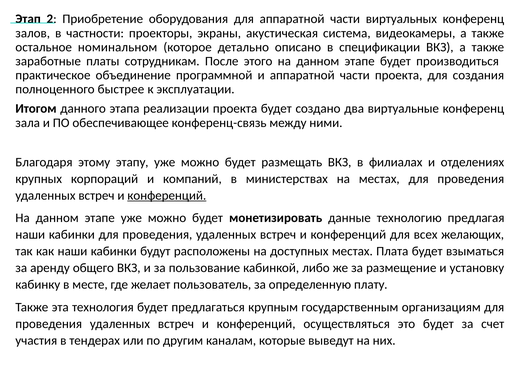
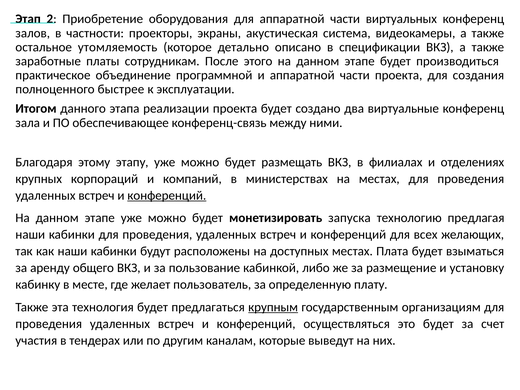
номинальном: номинальном -> утомляемость
данные: данные -> запуска
крупным underline: none -> present
